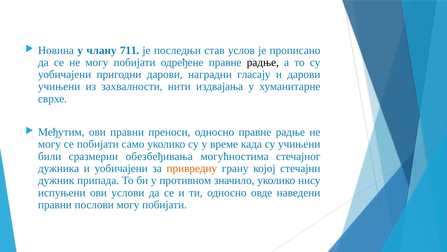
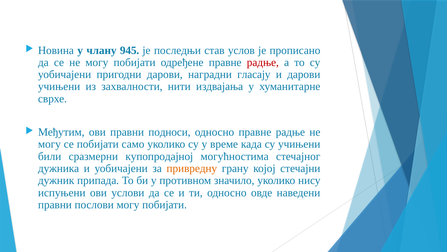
711: 711 -> 945
радње at (263, 62) colour: black -> red
преноси: преноси -> подноси
обезбеђивања: обезбеђивања -> купопродајној
